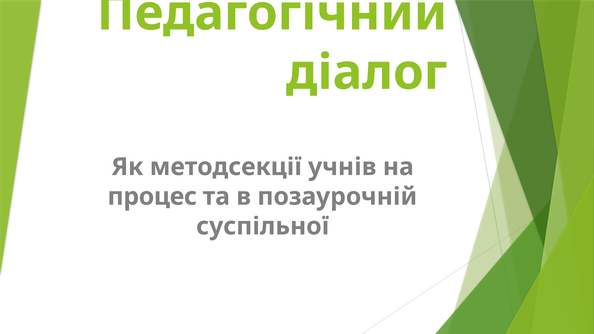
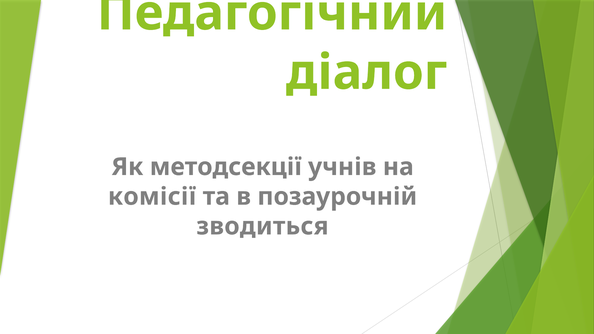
процес: процес -> комісії
суспільної: суспільної -> зводиться
